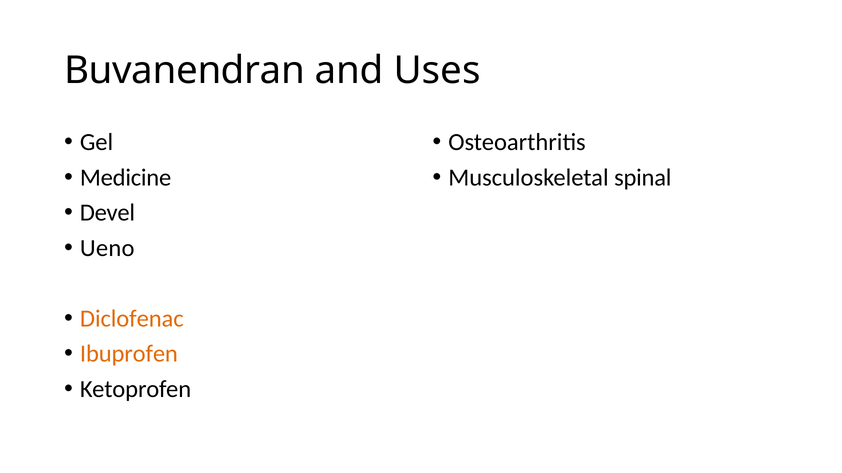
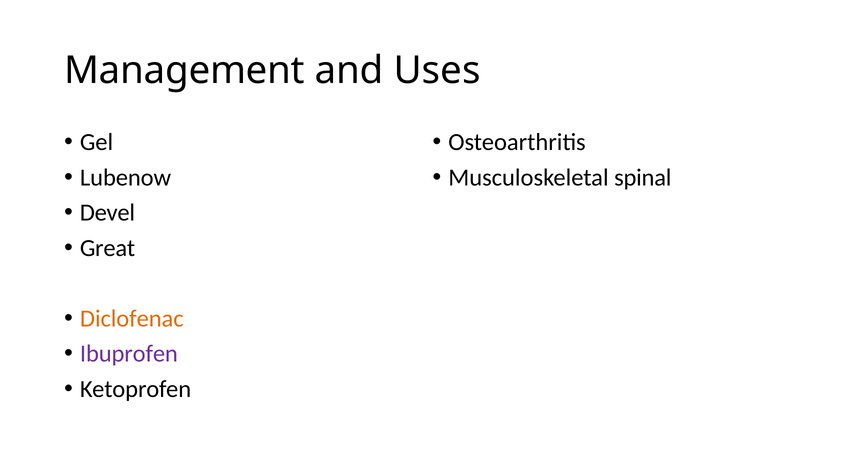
Buvanendran: Buvanendran -> Management
Medicine: Medicine -> Lubenow
Ueno: Ueno -> Great
Ibuprofen colour: orange -> purple
